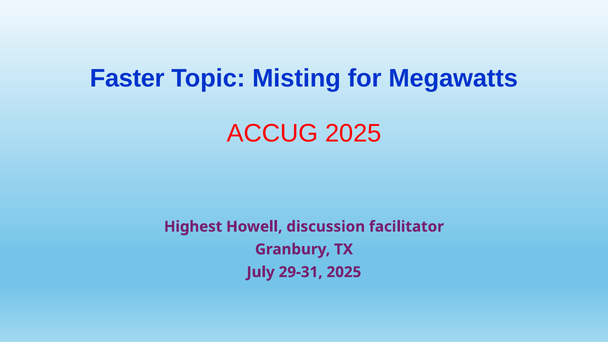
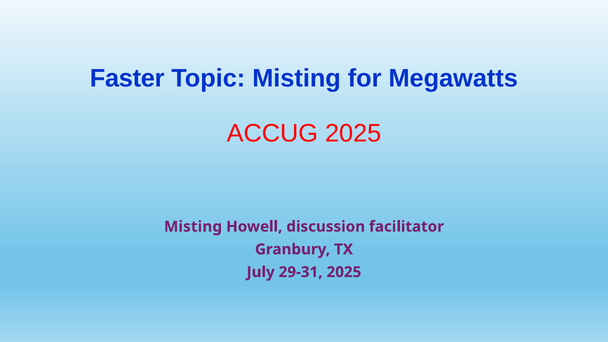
Highest at (193, 227): Highest -> Misting
